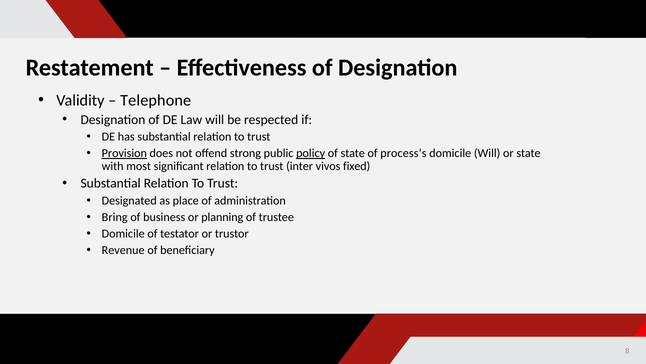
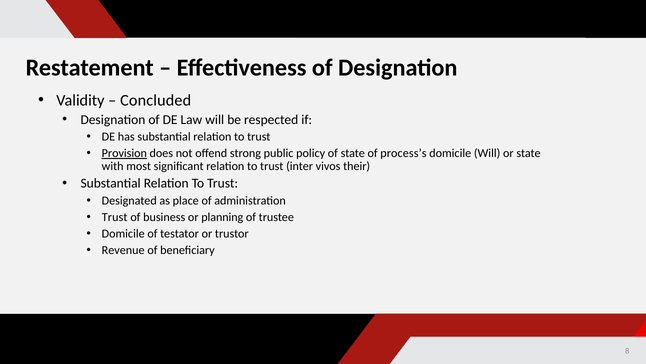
Telephone: Telephone -> Concluded
policy underline: present -> none
fixed: fixed -> their
Bring at (115, 217): Bring -> Trust
